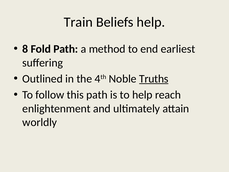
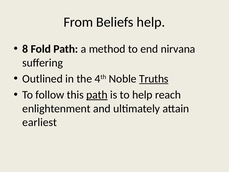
Train: Train -> From
earliest: earliest -> nirvana
path at (97, 95) underline: none -> present
worldly: worldly -> earliest
